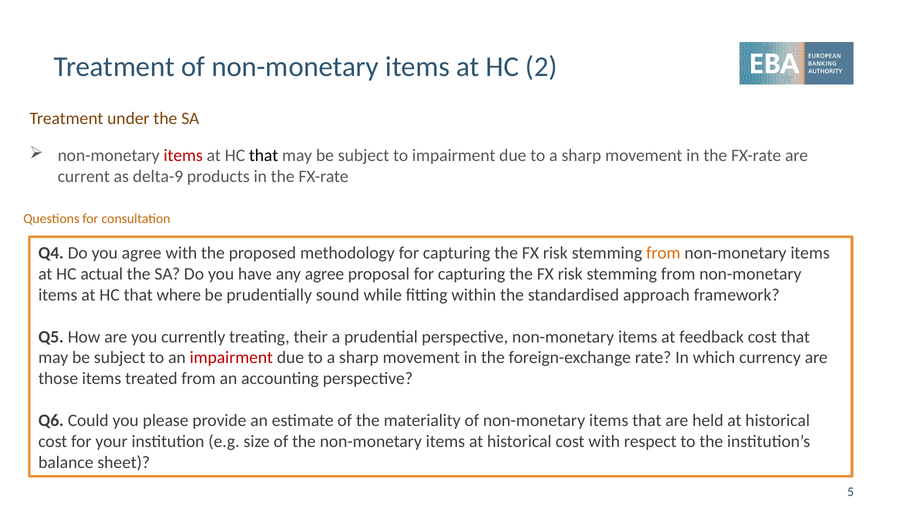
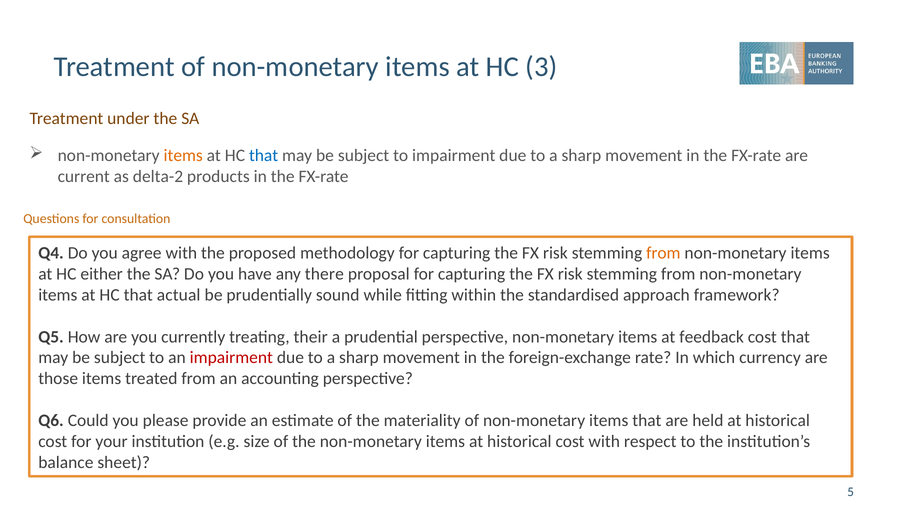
2: 2 -> 3
items at (183, 156) colour: red -> orange
that at (264, 156) colour: black -> blue
delta-9: delta-9 -> delta-2
actual: actual -> either
any agree: agree -> there
where: where -> actual
